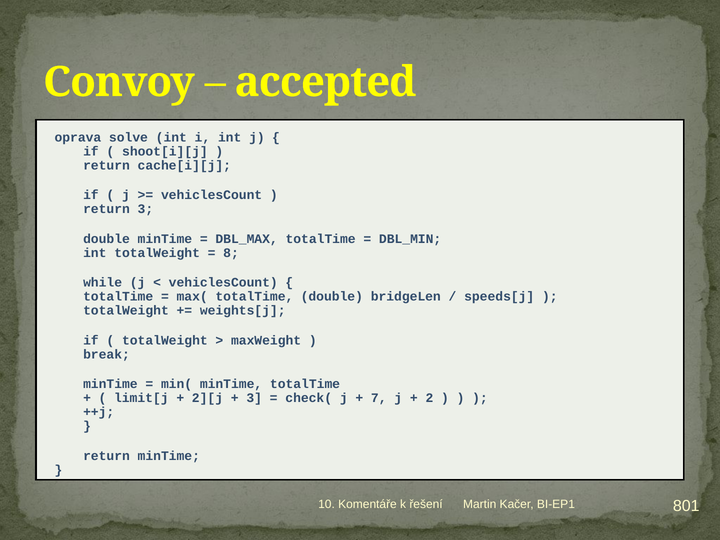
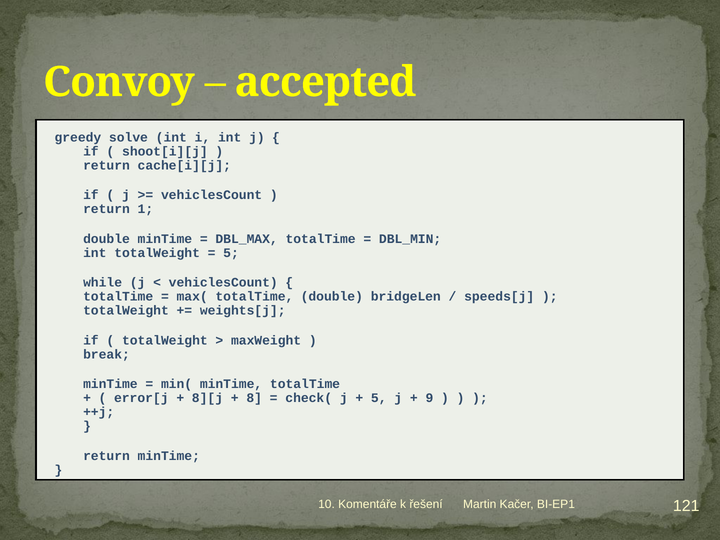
oprava: oprava -> greedy
return 3: 3 -> 1
8 at (231, 253): 8 -> 5
limit[j: limit[j -> error[j
2][j: 2][j -> 8][j
3 at (254, 398): 3 -> 8
7 at (379, 398): 7 -> 5
2: 2 -> 9
801: 801 -> 121
